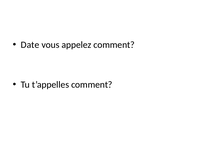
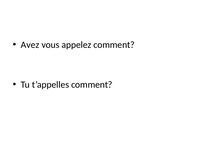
Date: Date -> Avez
